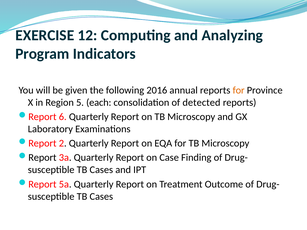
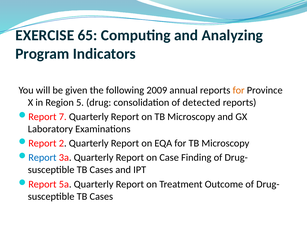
12: 12 -> 65
2016: 2016 -> 2009
each: each -> drug
6: 6 -> 7
Report at (42, 158) colour: black -> blue
